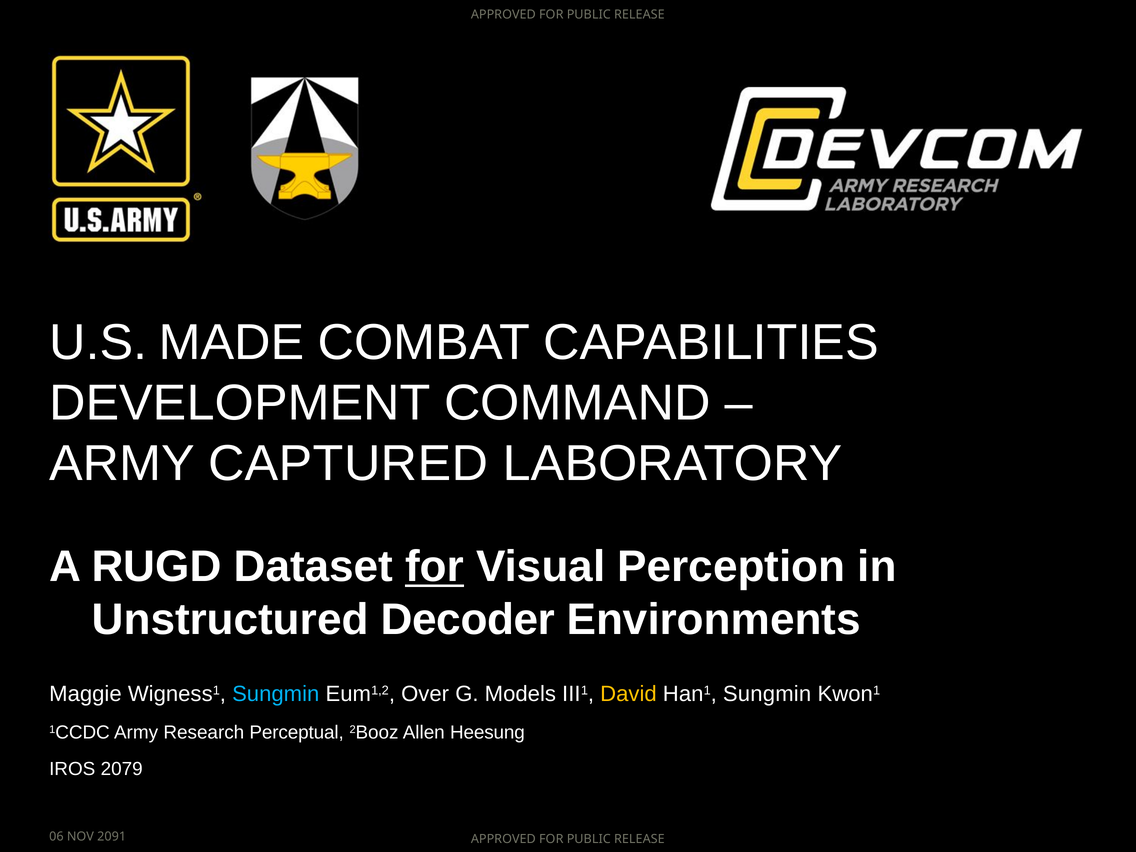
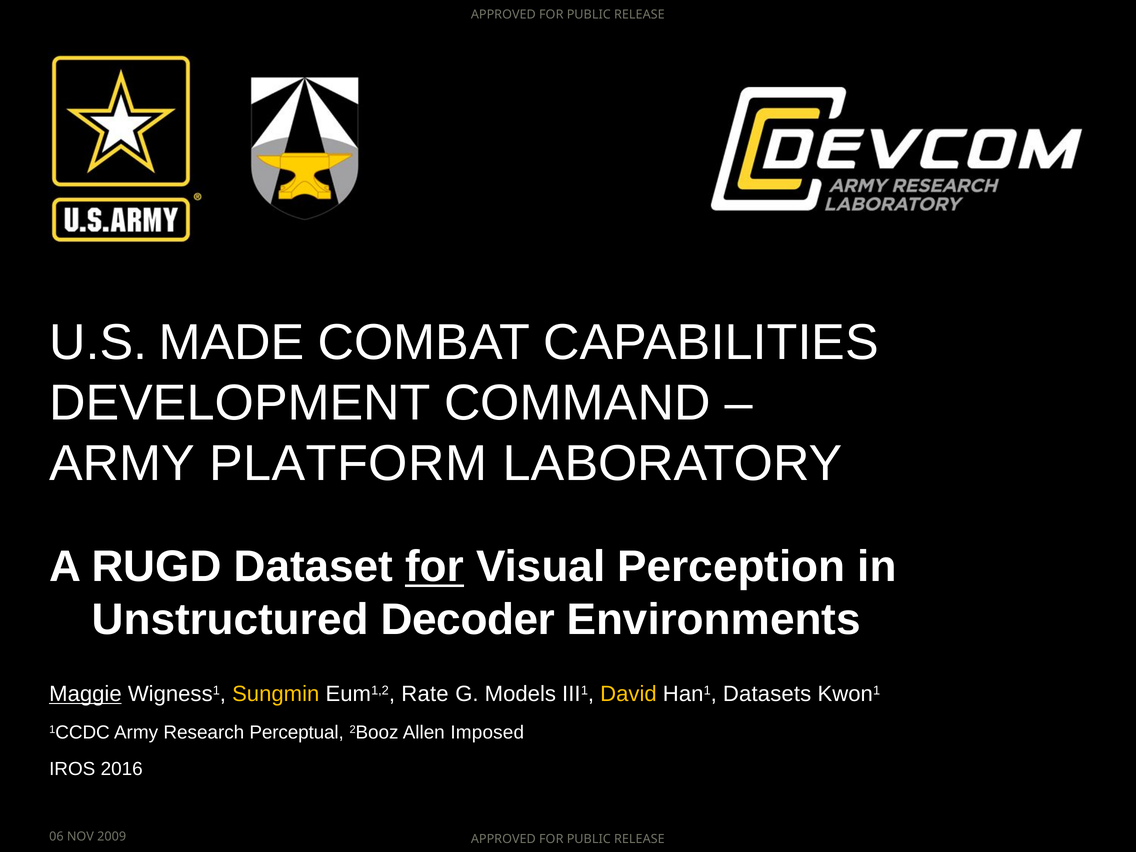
CAPTURED: CAPTURED -> PLATFORM
Maggie underline: none -> present
Sungmin at (276, 694) colour: light blue -> yellow
Over: Over -> Rate
Han1 Sungmin: Sungmin -> Datasets
Heesung: Heesung -> Imposed
2079: 2079 -> 2016
2091: 2091 -> 2009
